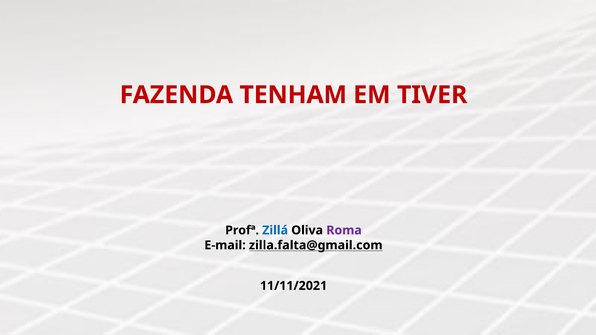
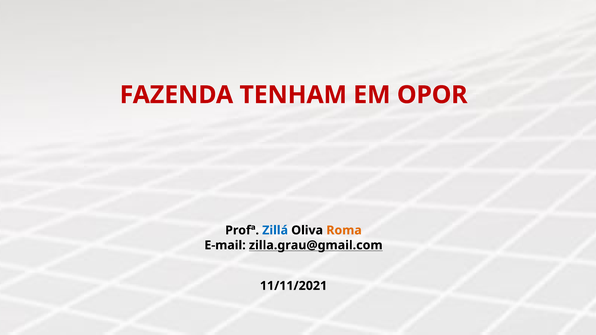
TIVER: TIVER -> OPOR
Roma colour: purple -> orange
zilla.falta@gmail.com: zilla.falta@gmail.com -> zilla.grau@gmail.com
